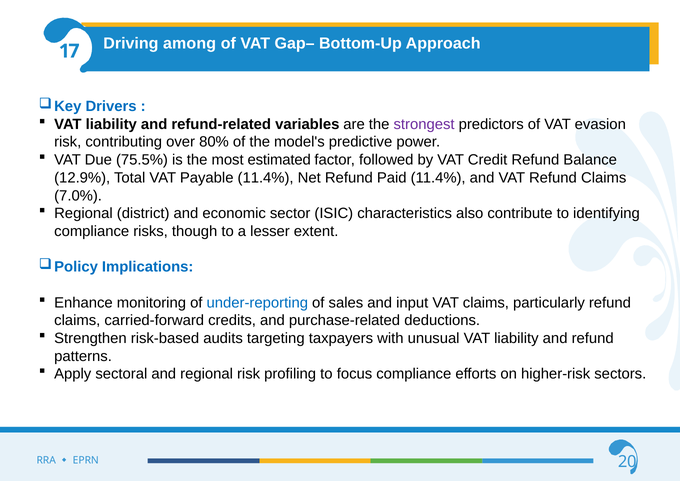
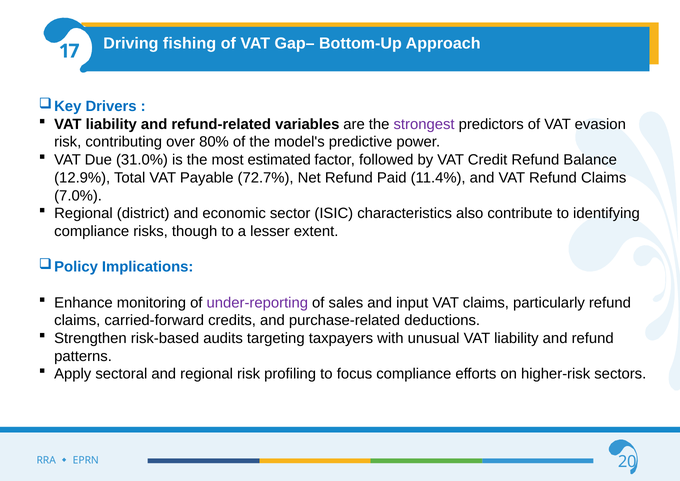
among: among -> fishing
75.5%: 75.5% -> 31.0%
Payable 11.4%: 11.4% -> 72.7%
under-reporting colour: blue -> purple
